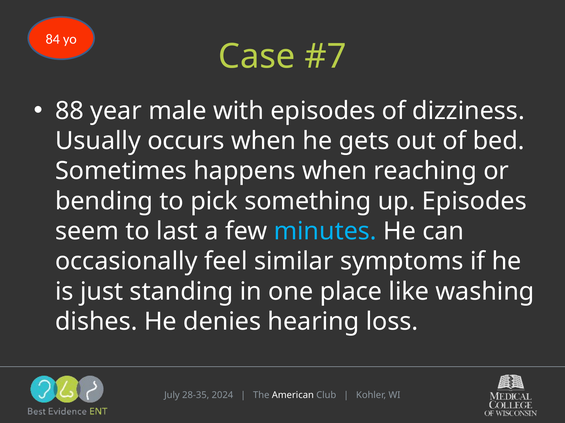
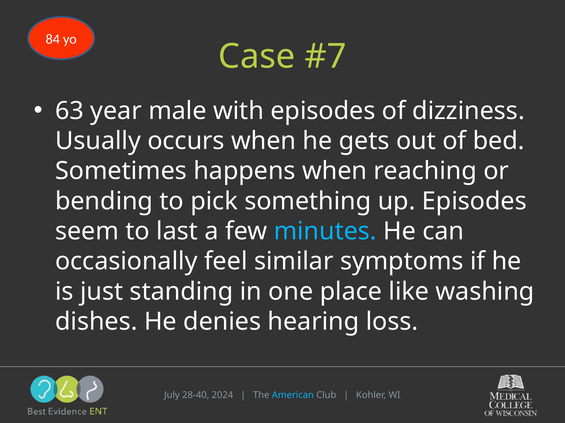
88: 88 -> 63
28-35: 28-35 -> 28-40
American colour: white -> light blue
